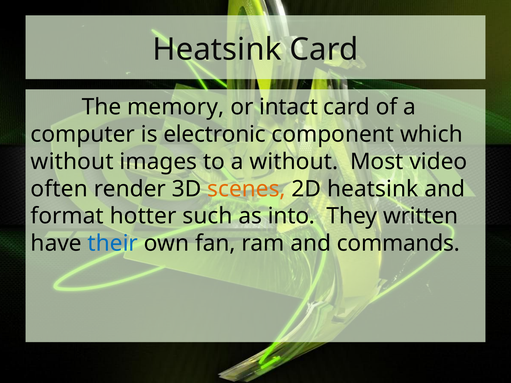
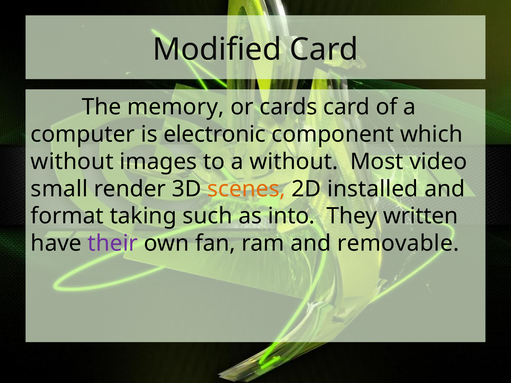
Heatsink at (217, 49): Heatsink -> Modified
intact: intact -> cards
often: often -> small
2D heatsink: heatsink -> installed
hotter: hotter -> taking
their colour: blue -> purple
commands: commands -> removable
